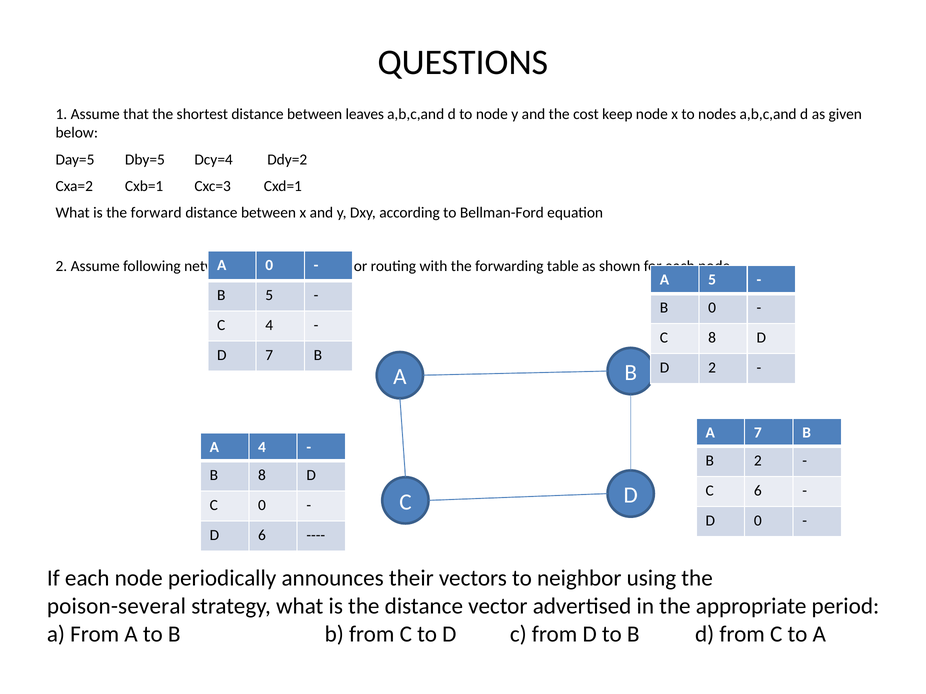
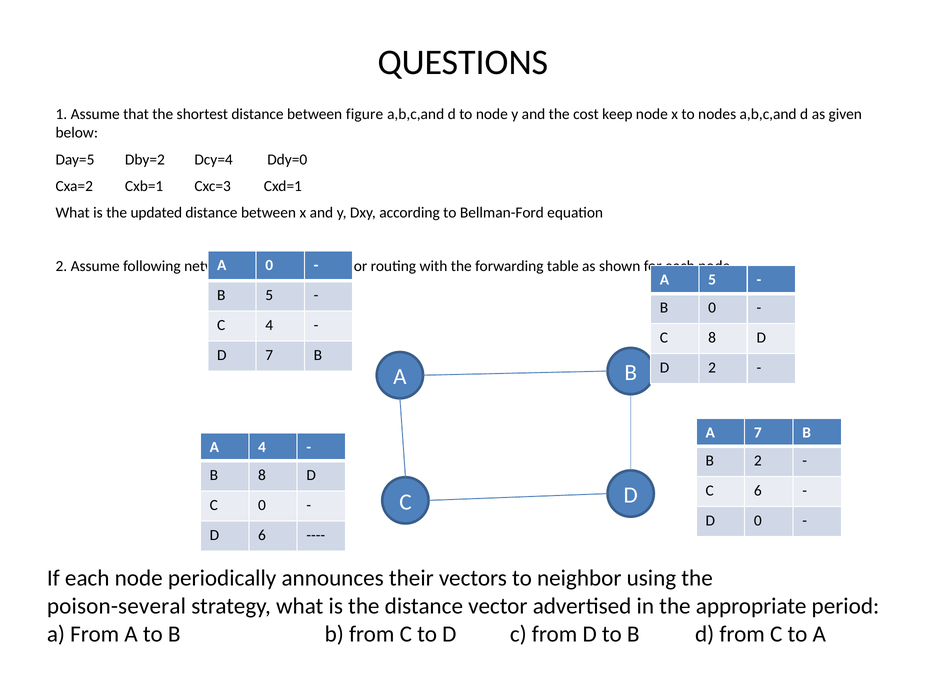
leaves: leaves -> figure
Dby=5: Dby=5 -> Dby=2
Ddy=2: Ddy=2 -> Ddy=0
forward: forward -> updated
